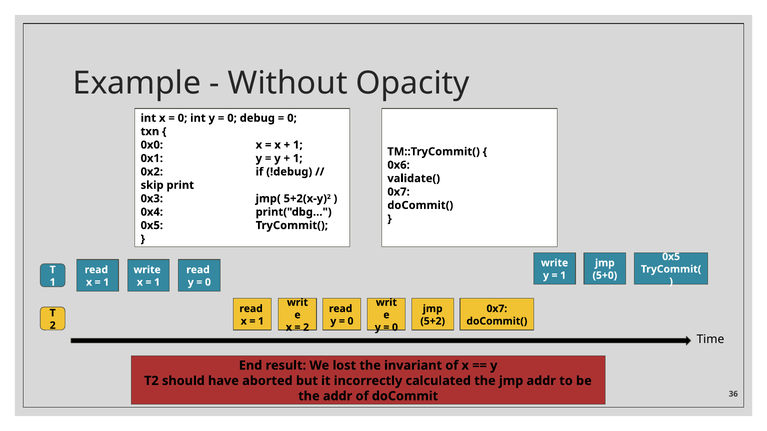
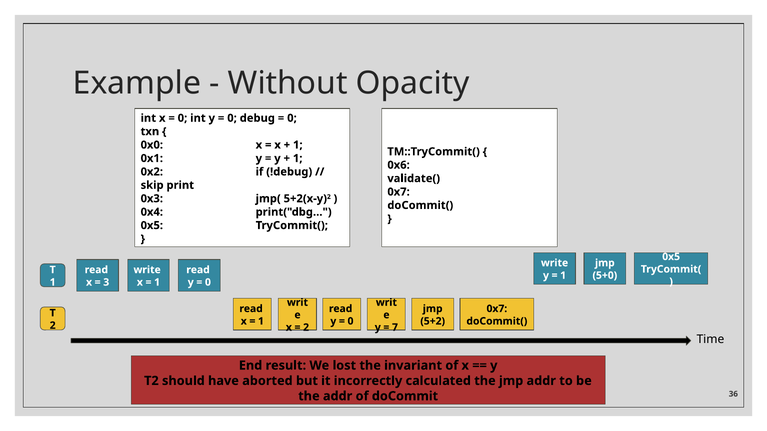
1 at (106, 283): 1 -> 3
0 at (395, 328): 0 -> 7
